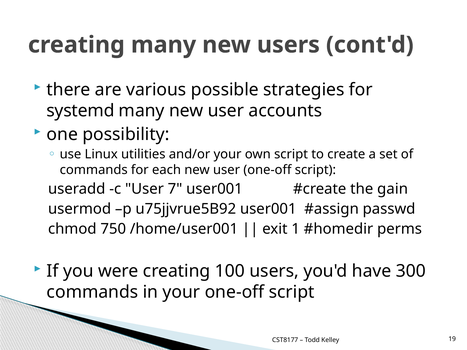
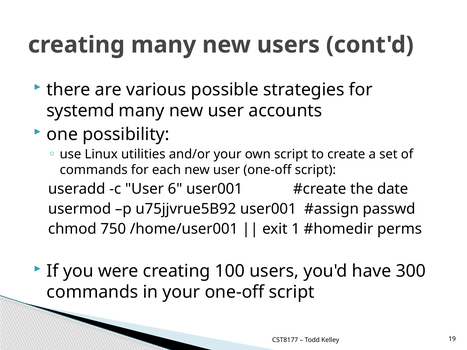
7: 7 -> 6
gain: gain -> date
